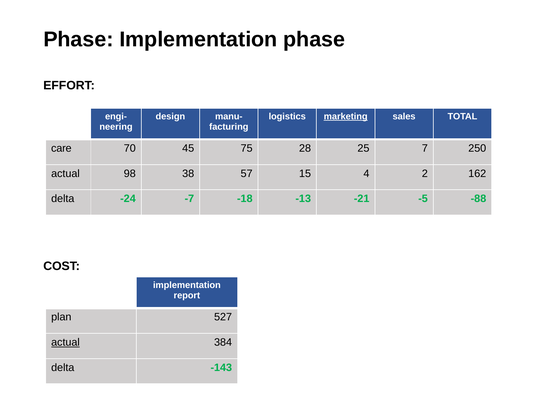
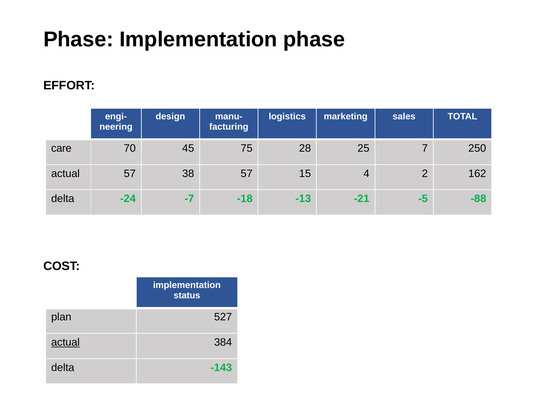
marketing underline: present -> none
actual 98: 98 -> 57
report: report -> status
